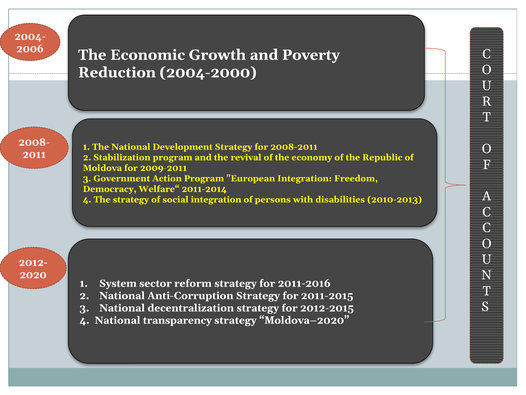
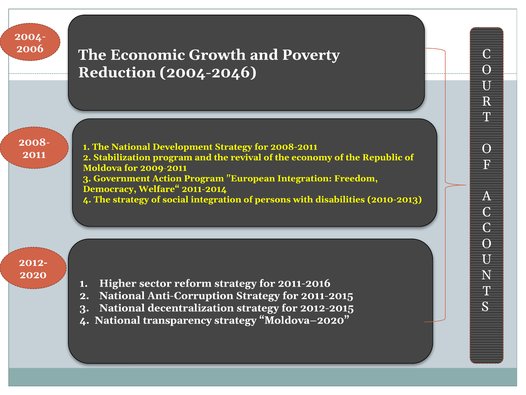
2004-2000: 2004-2000 -> 2004-2046
System: System -> Higher
